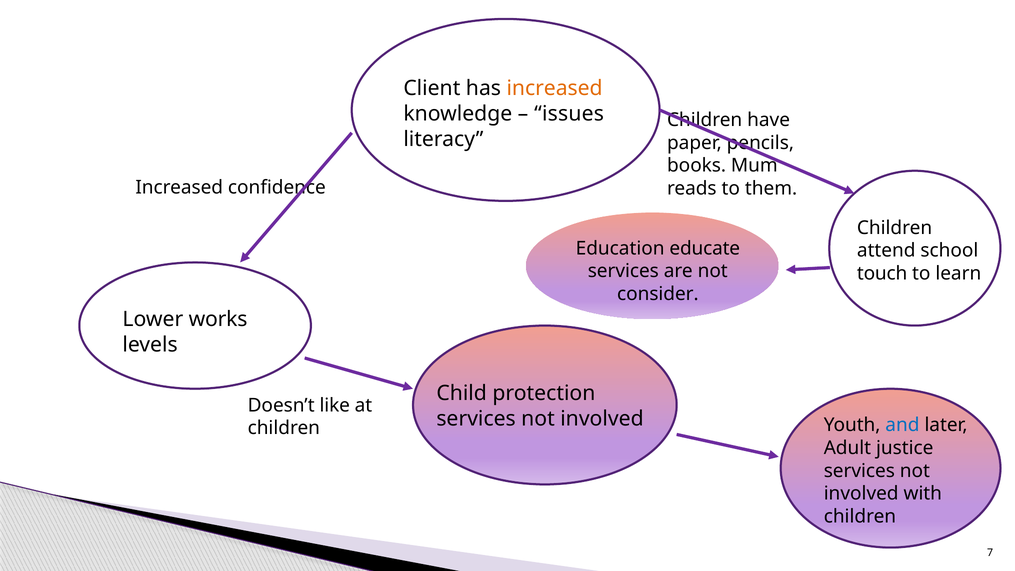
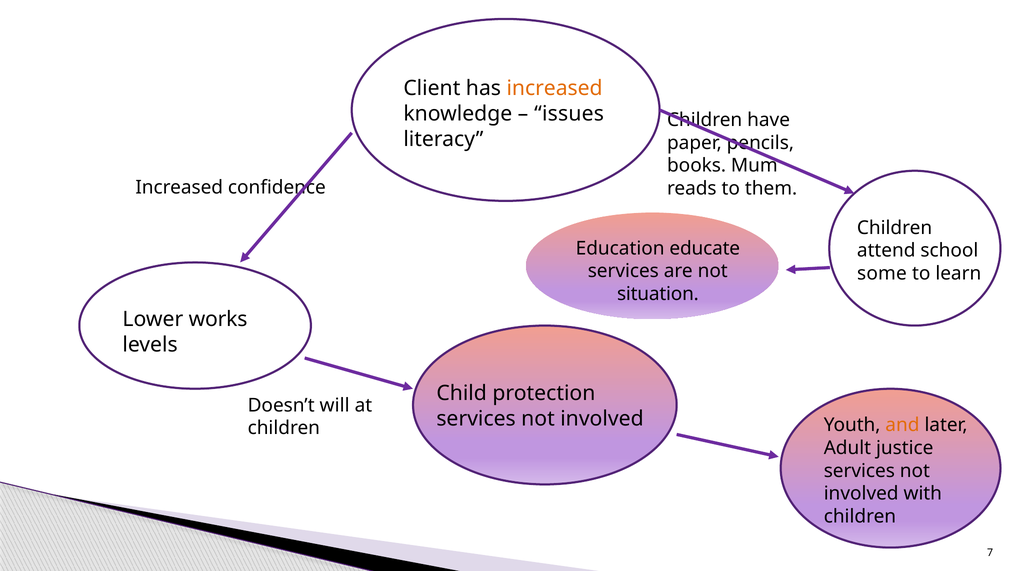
touch: touch -> some
consider: consider -> situation
like: like -> will
and colour: blue -> orange
